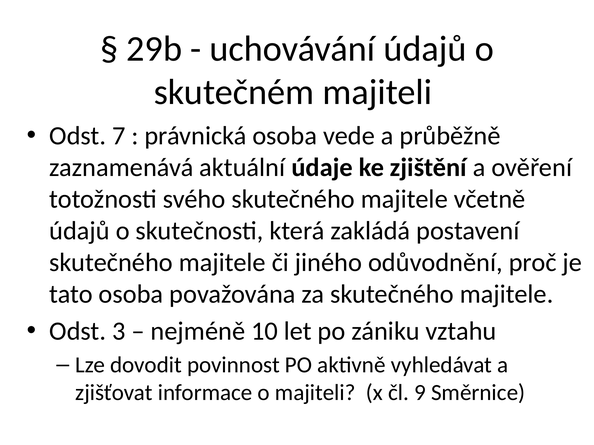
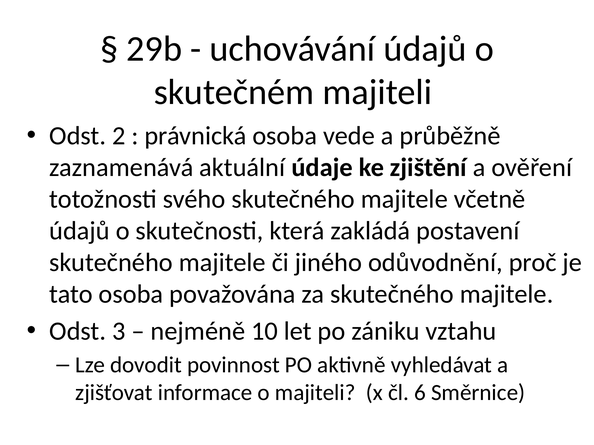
7: 7 -> 2
9: 9 -> 6
